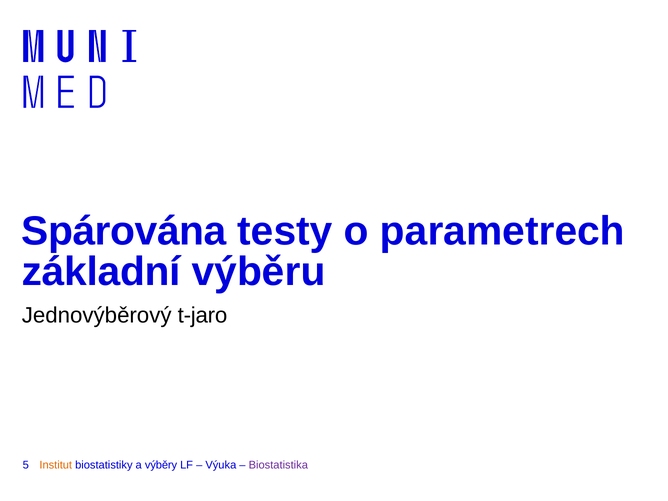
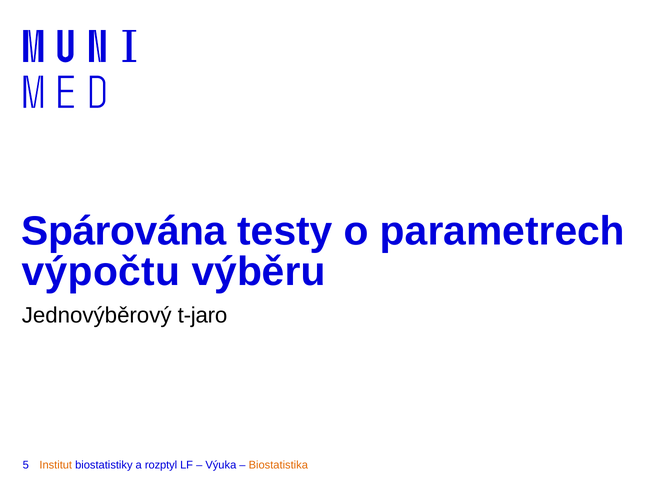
základní: základní -> výpočtu
výběry: výběry -> rozptyl
Biostatistika colour: purple -> orange
